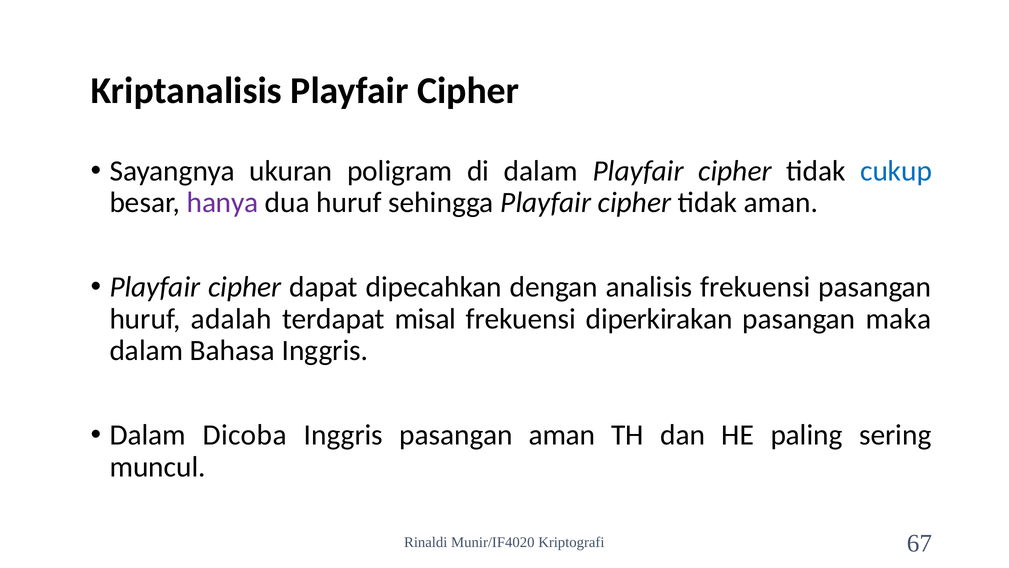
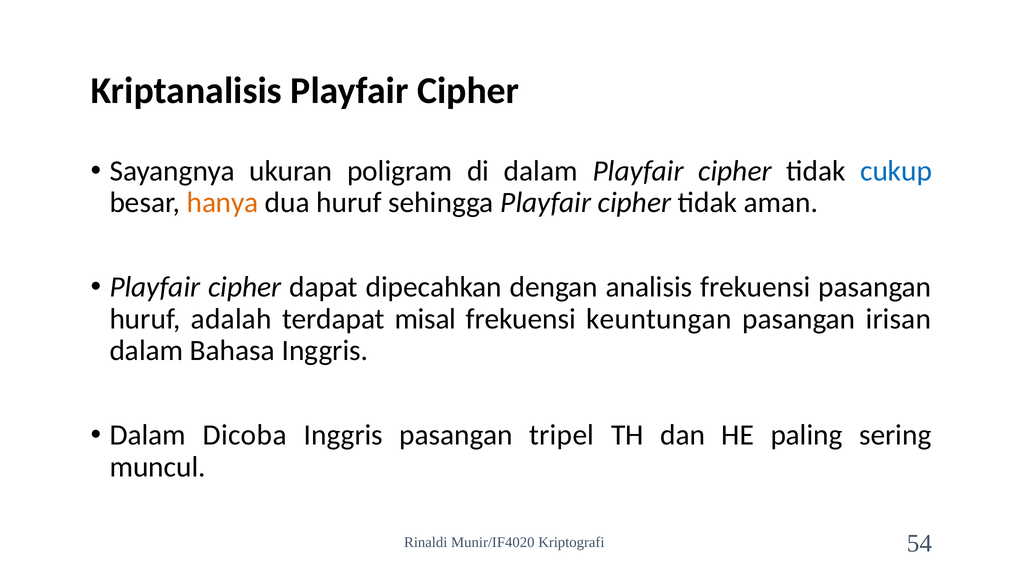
hanya colour: purple -> orange
diperkirakan: diperkirakan -> keuntungan
maka: maka -> irisan
pasangan aman: aman -> tripel
67: 67 -> 54
